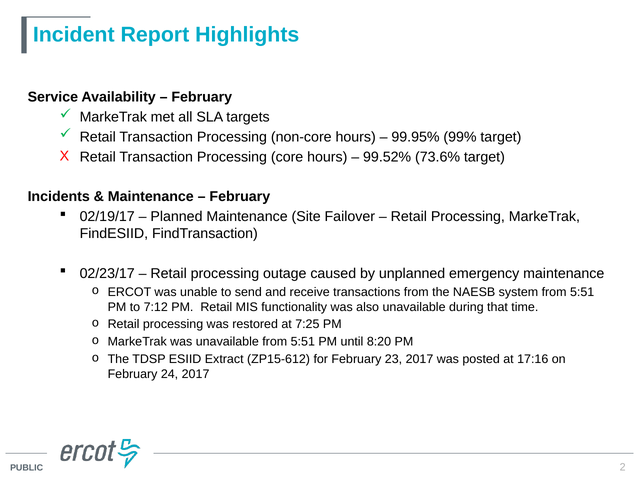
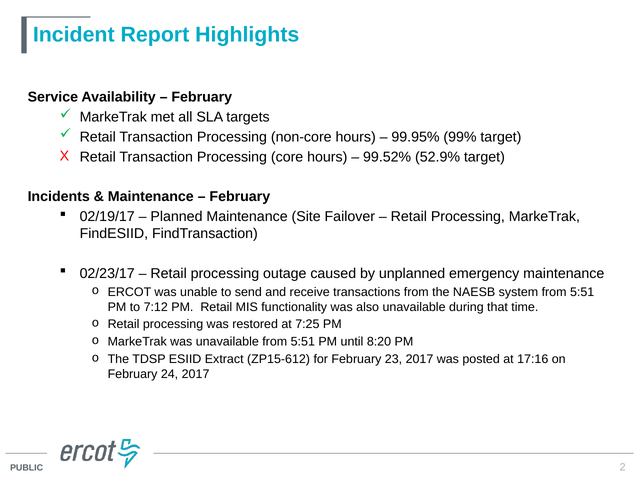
73.6%: 73.6% -> 52.9%
